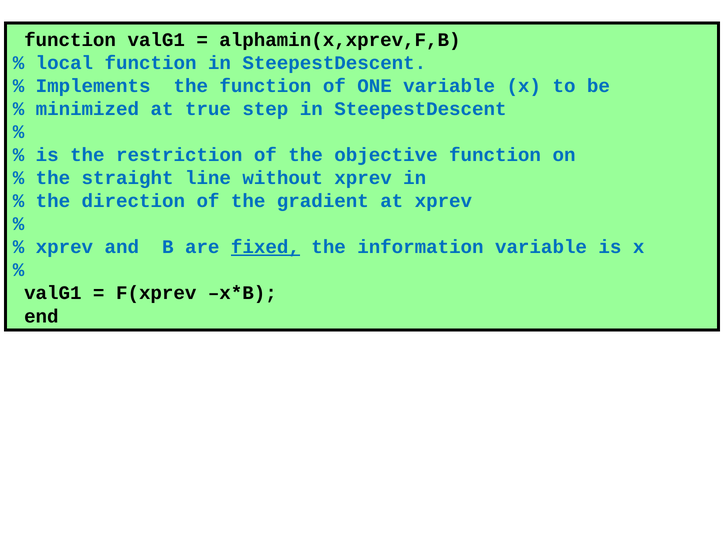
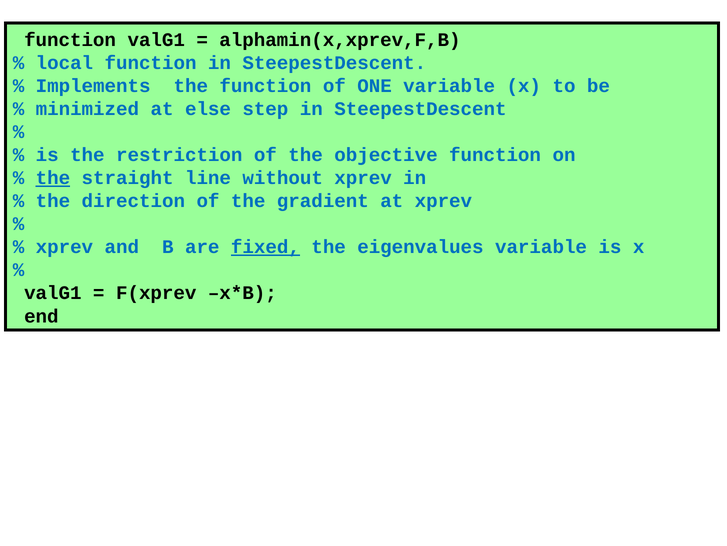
true: true -> else
the at (53, 178) underline: none -> present
information: information -> eigenvalues
